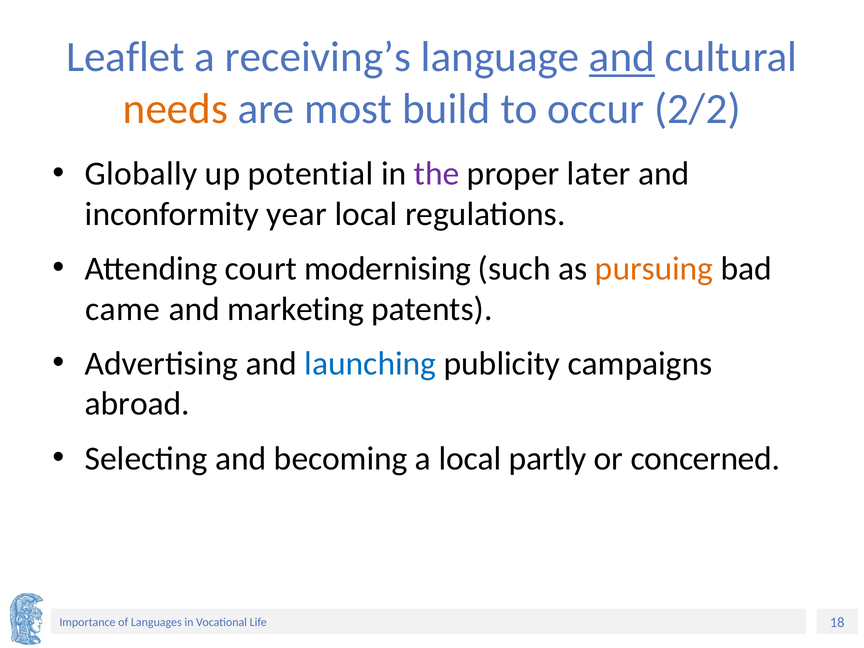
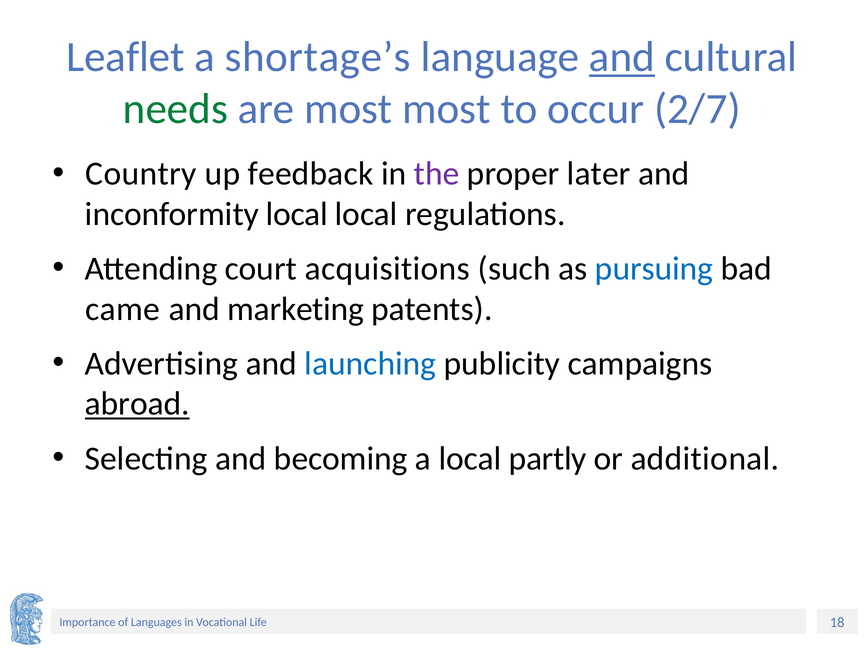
receiving’s: receiving’s -> shortage’s
needs colour: orange -> green
most build: build -> most
2/2: 2/2 -> 2/7
Globally: Globally -> Country
potential: potential -> feedback
inconformity year: year -> local
modernising: modernising -> acquisitions
pursuing colour: orange -> blue
abroad underline: none -> present
concerned: concerned -> additional
